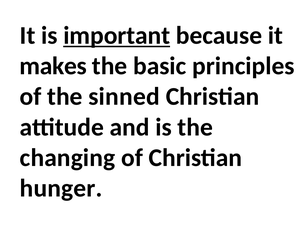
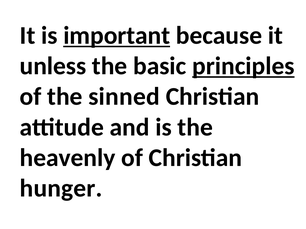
makes: makes -> unless
principles underline: none -> present
changing: changing -> heavenly
